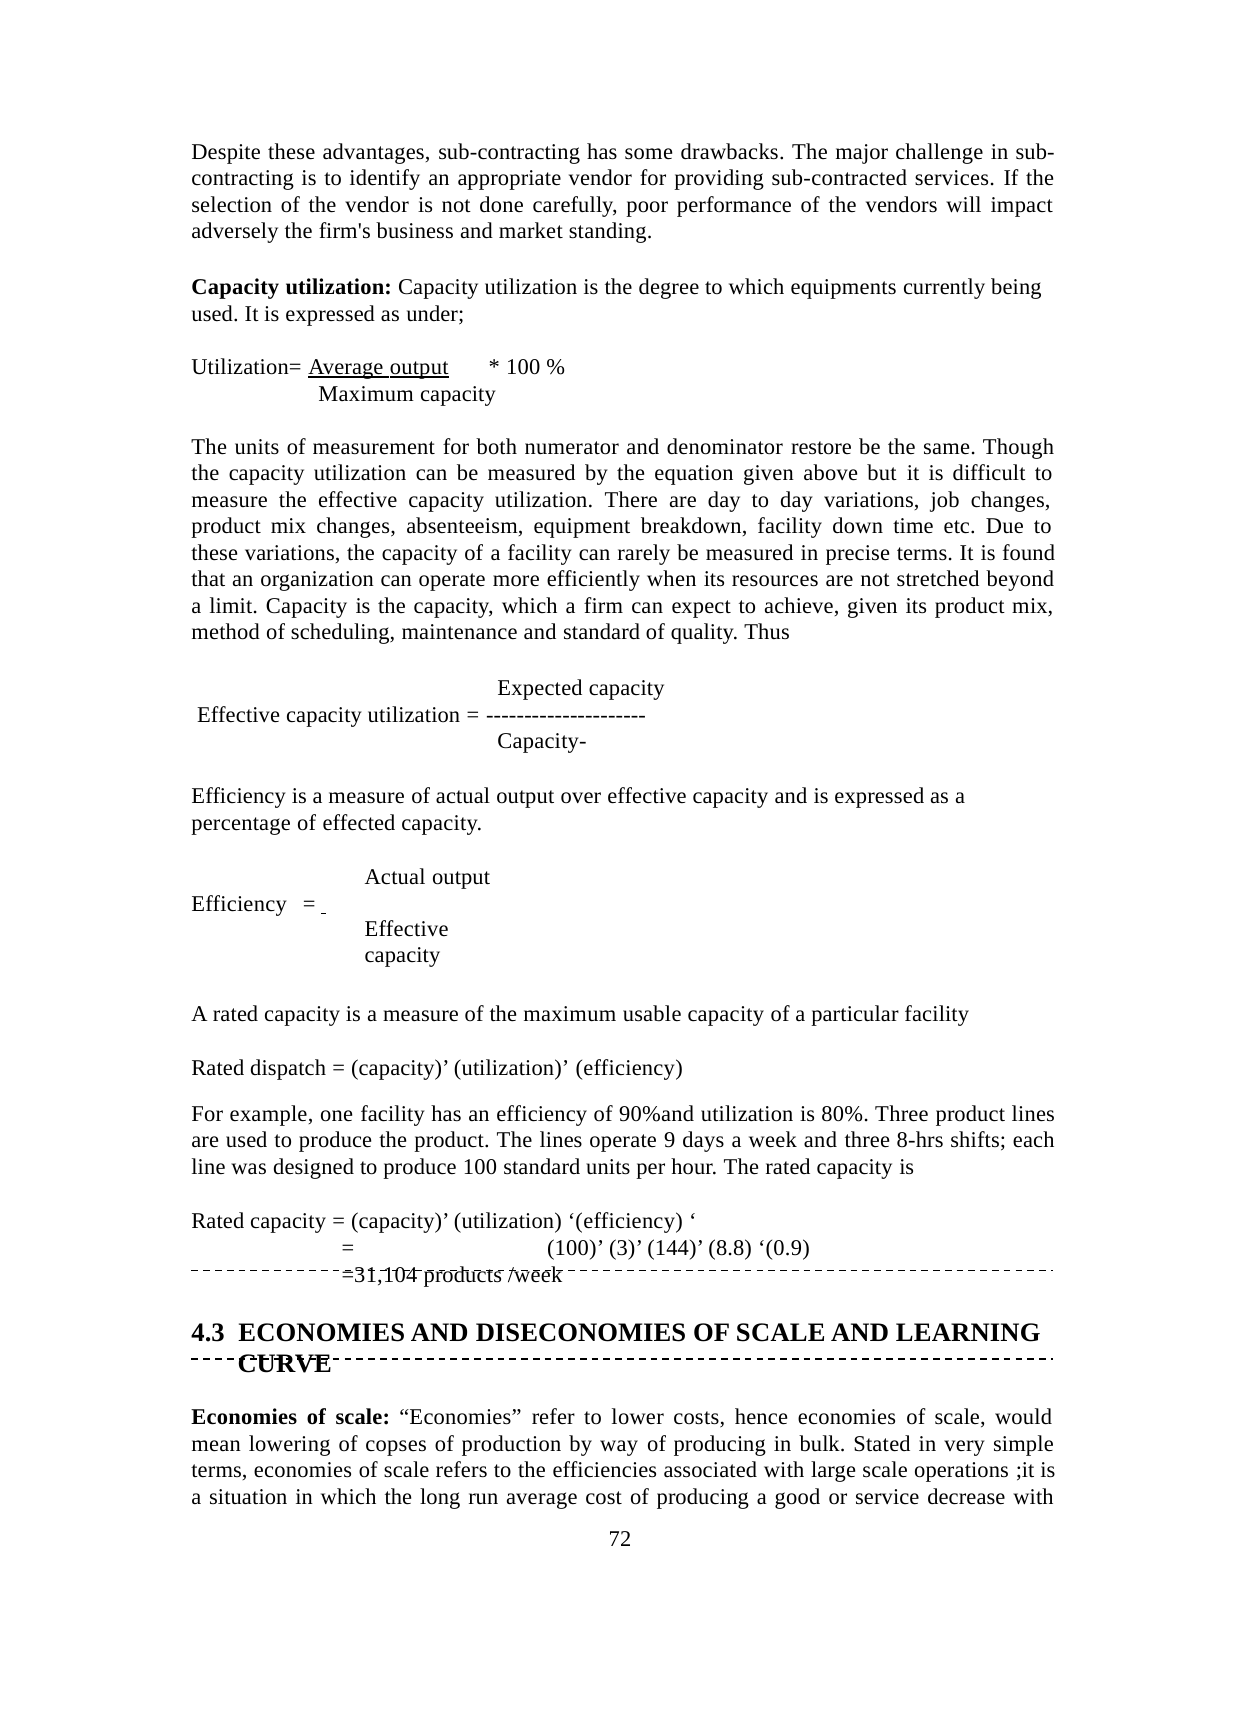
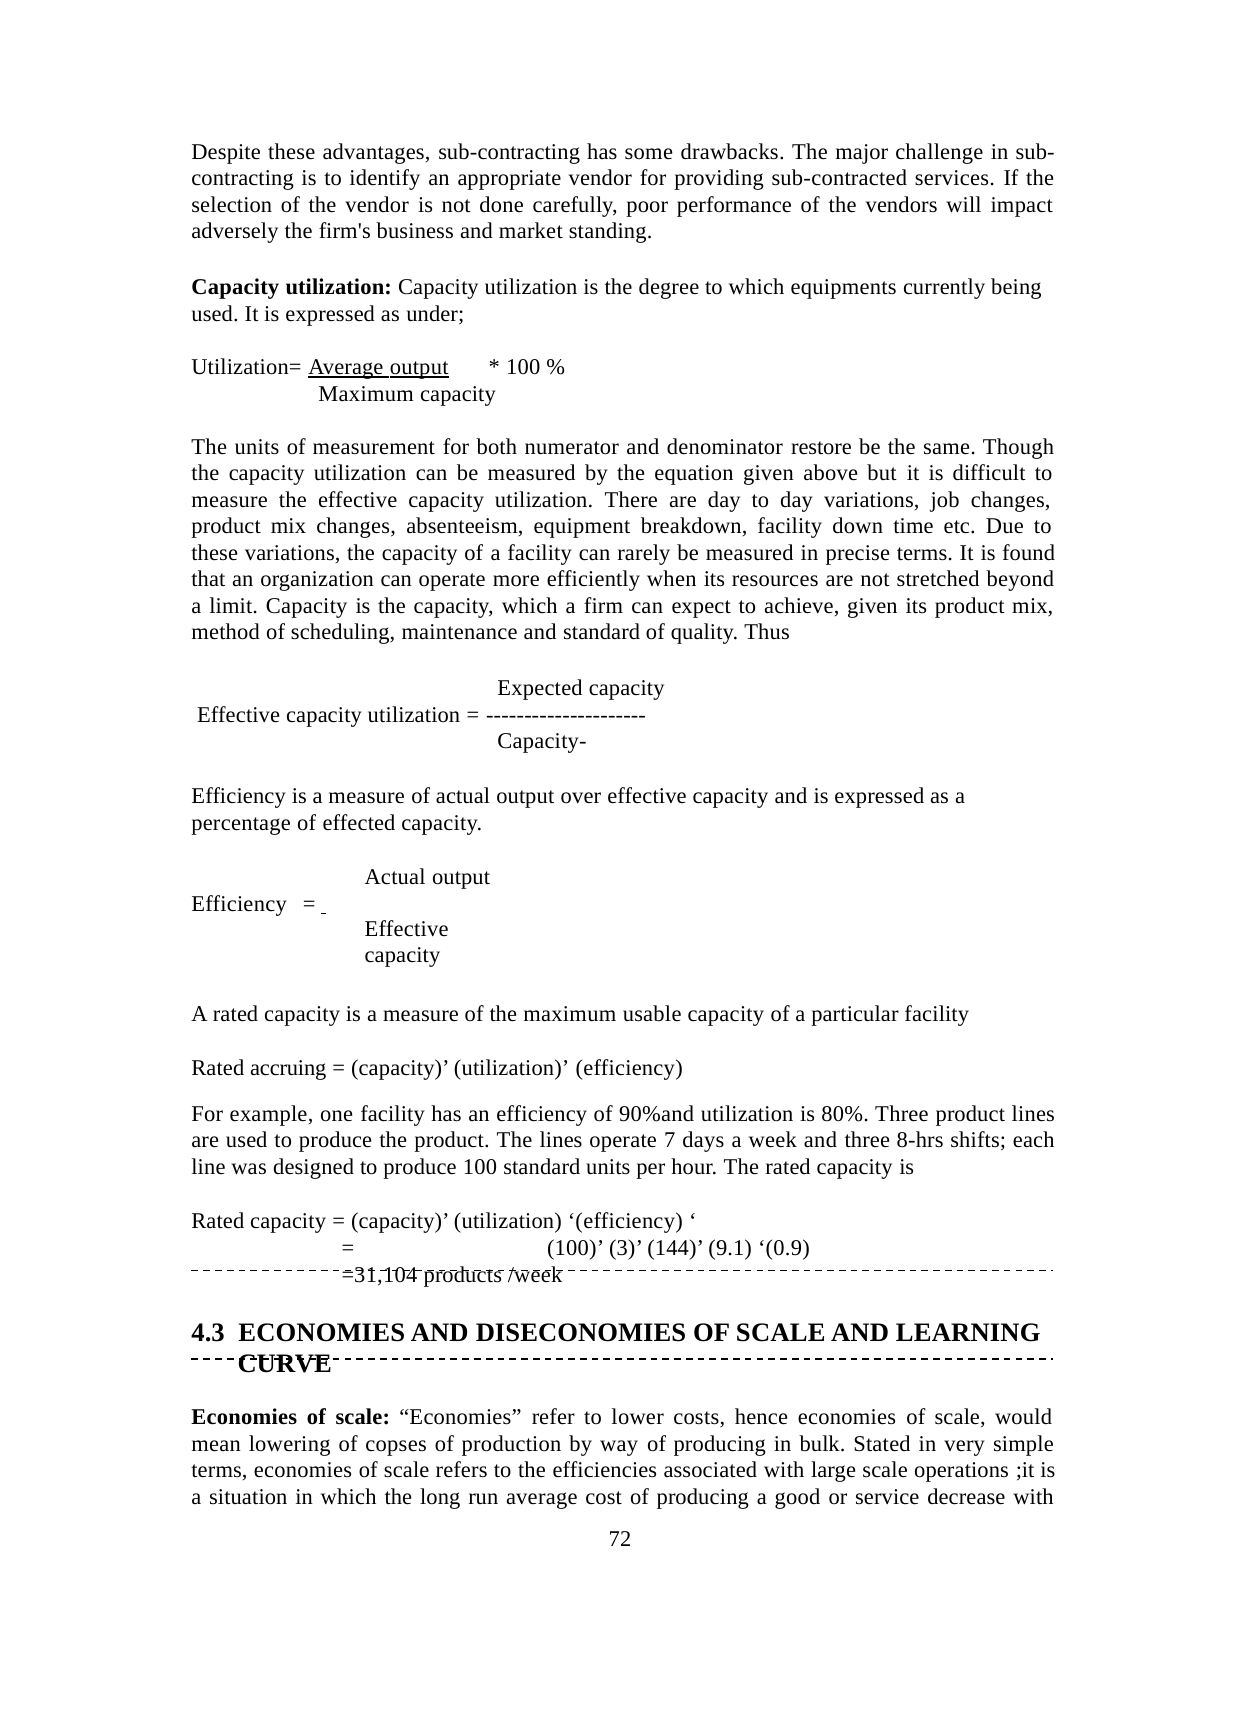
dispatch: dispatch -> accruing
9: 9 -> 7
8.8: 8.8 -> 9.1
